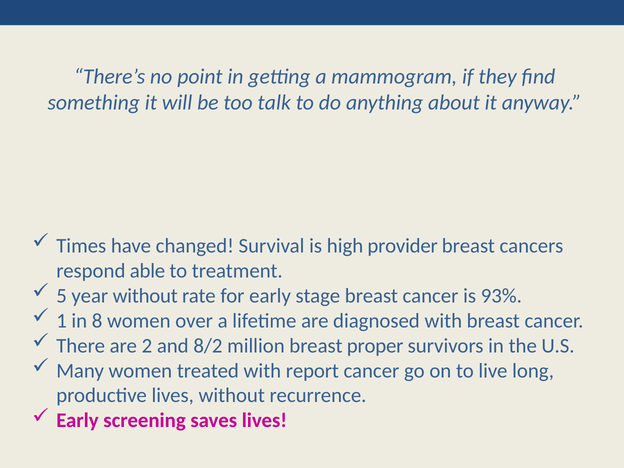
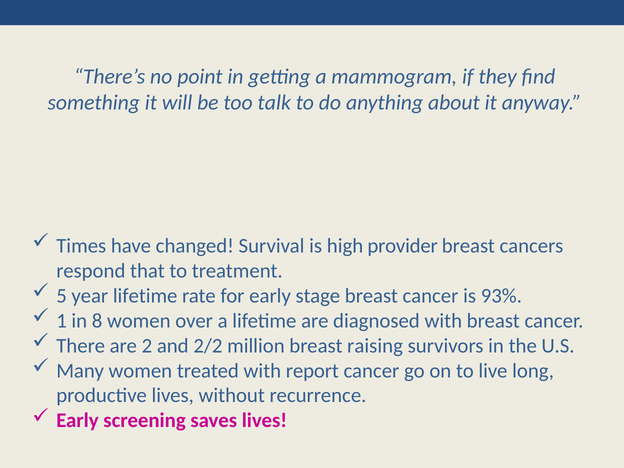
able: able -> that
year without: without -> lifetime
8/2: 8/2 -> 2/2
proper: proper -> raising
